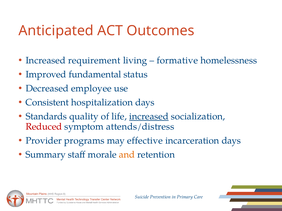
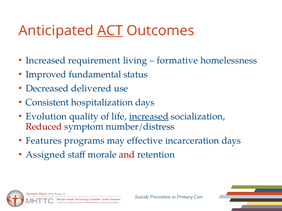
ACT underline: none -> present
employee: employee -> delivered
Standards: Standards -> Evolution
attends/distress: attends/distress -> number/distress
Provider: Provider -> Features
Summary: Summary -> Assigned
and colour: orange -> red
